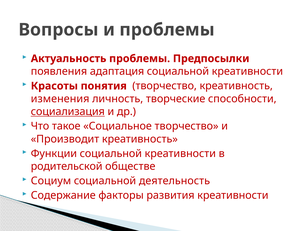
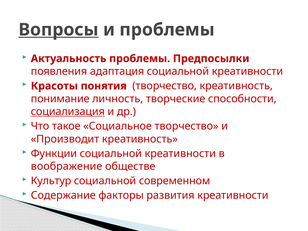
Вопросы underline: none -> present
изменения: изменения -> понимание
родительской: родительской -> воображение
Социум: Социум -> Культур
деятельность: деятельность -> современном
